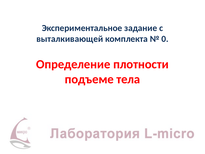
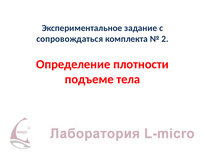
выталкивающей: выталкивающей -> сопровождаться
0: 0 -> 2
